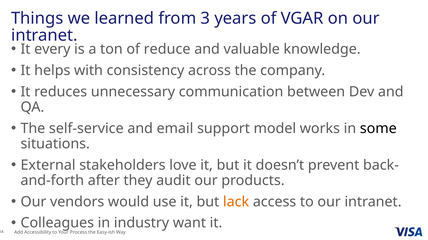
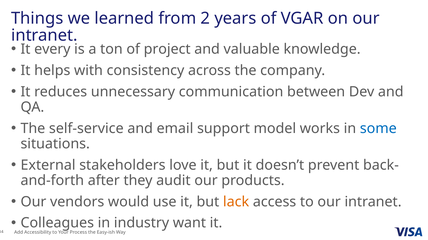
3: 3 -> 2
reduce: reduce -> project
some colour: black -> blue
